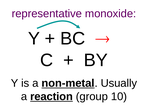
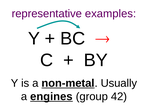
monoxide: monoxide -> examples
reaction: reaction -> engines
10: 10 -> 42
